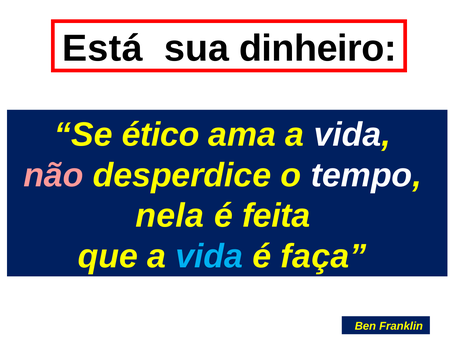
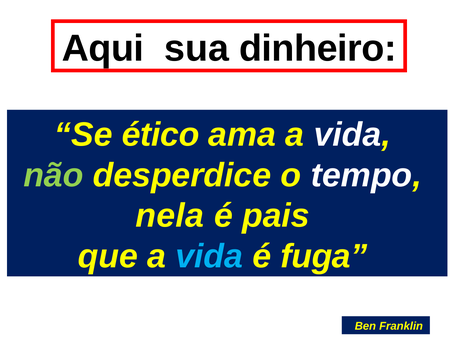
Está: Está -> Aqui
não colour: pink -> light green
feita: feita -> pais
faça: faça -> fuga
